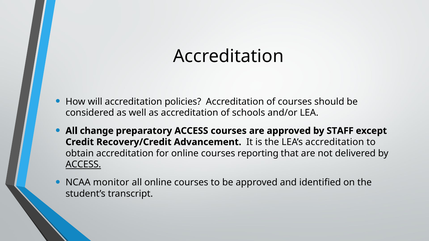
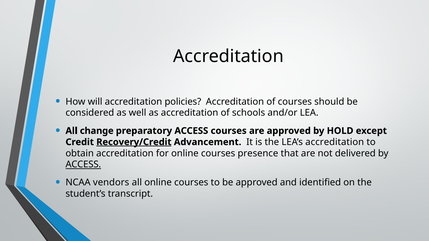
STAFF: STAFF -> HOLD
Recovery/Credit underline: none -> present
reporting: reporting -> presence
monitor: monitor -> vendors
